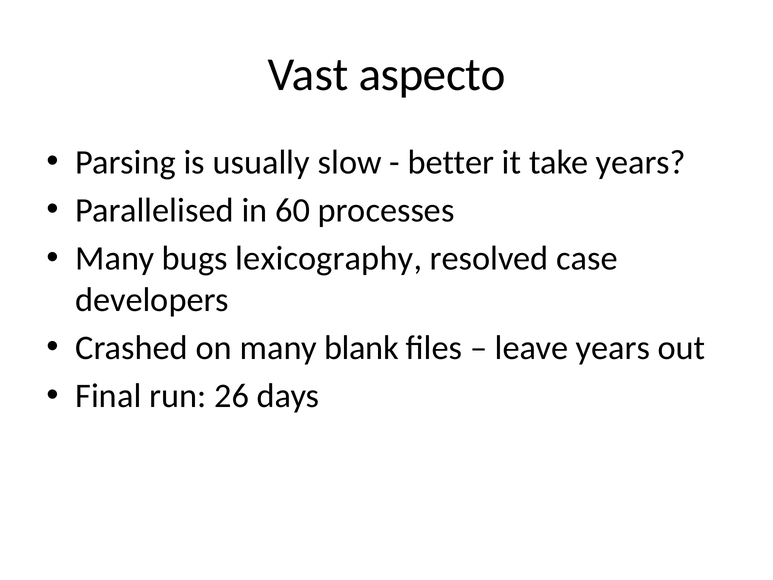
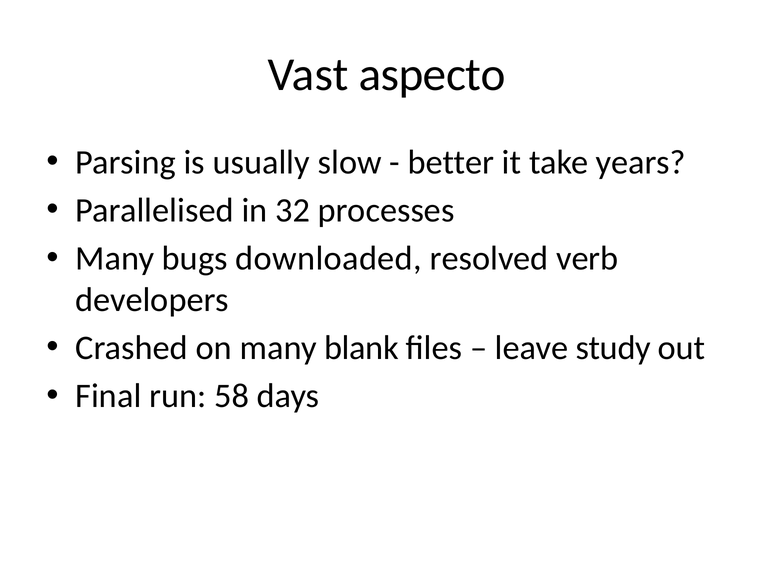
60: 60 -> 32
lexicography: lexicography -> downloaded
case: case -> verb
leave years: years -> study
26: 26 -> 58
